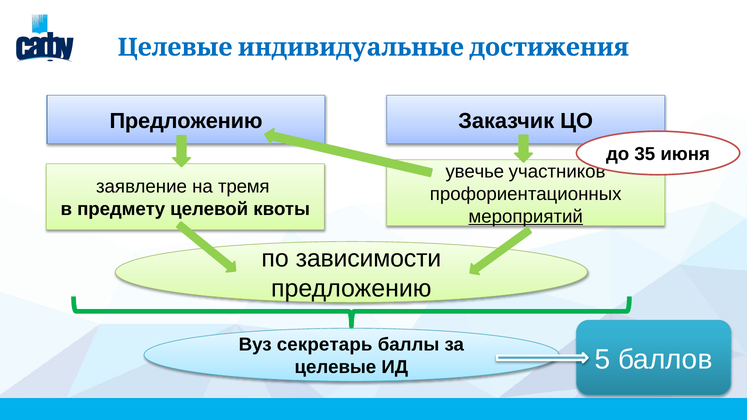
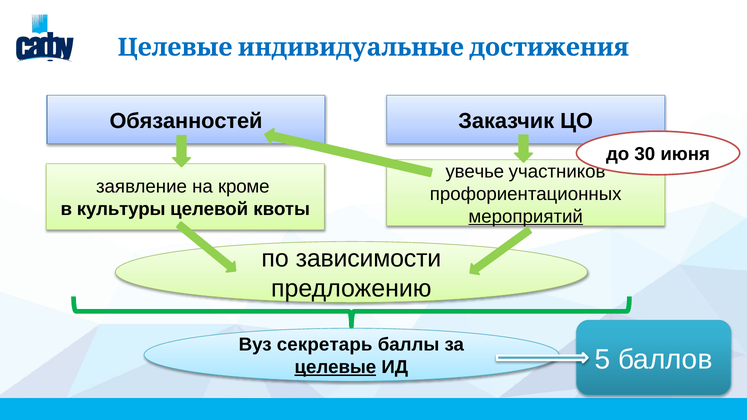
Предложению at (186, 121): Предложению -> Обязанностей
35: 35 -> 30
тремя: тремя -> кроме
предмету: предмету -> культуры
целевые underline: none -> present
